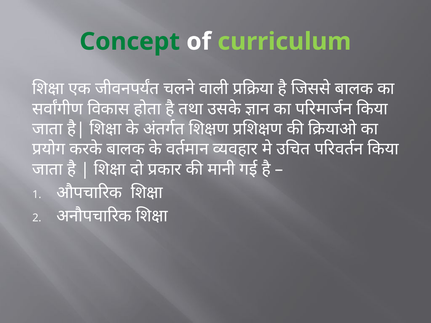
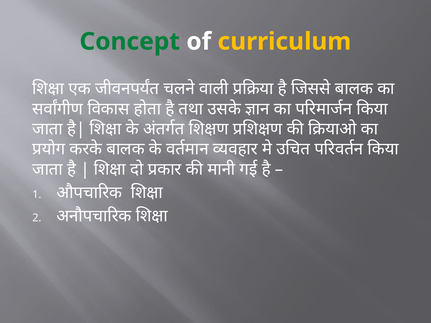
curriculum colour: light green -> yellow
